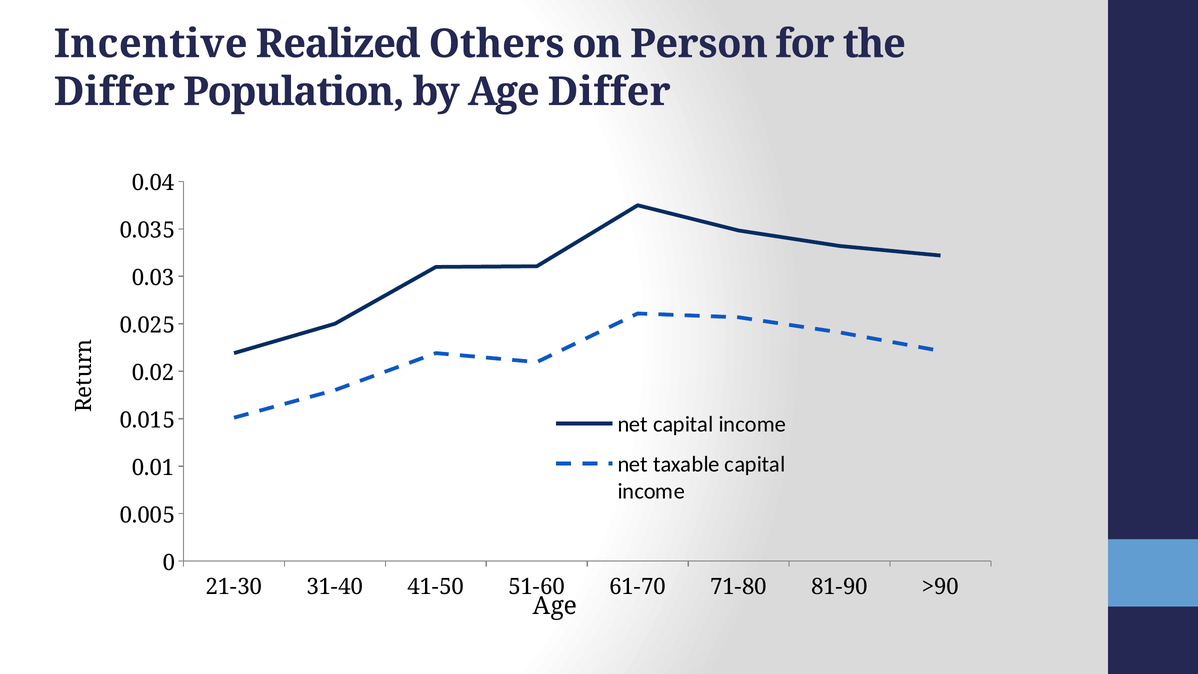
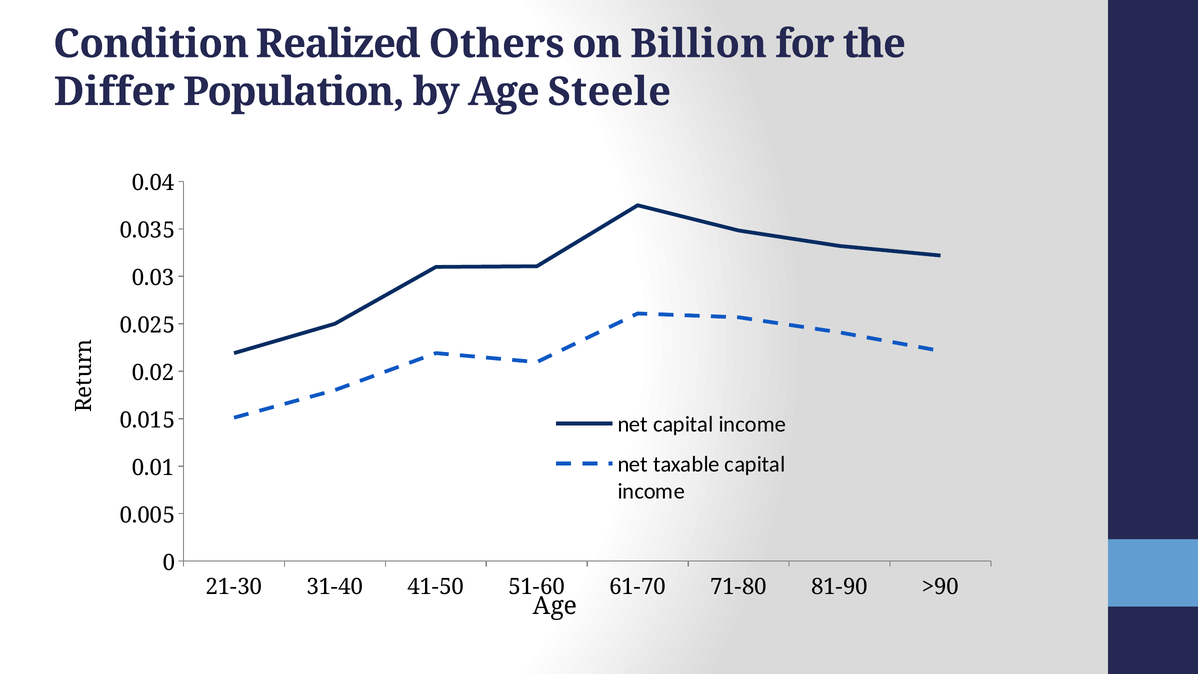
Incentive: Incentive -> Condition
Person: Person -> Billion
Age Differ: Differ -> Steele
